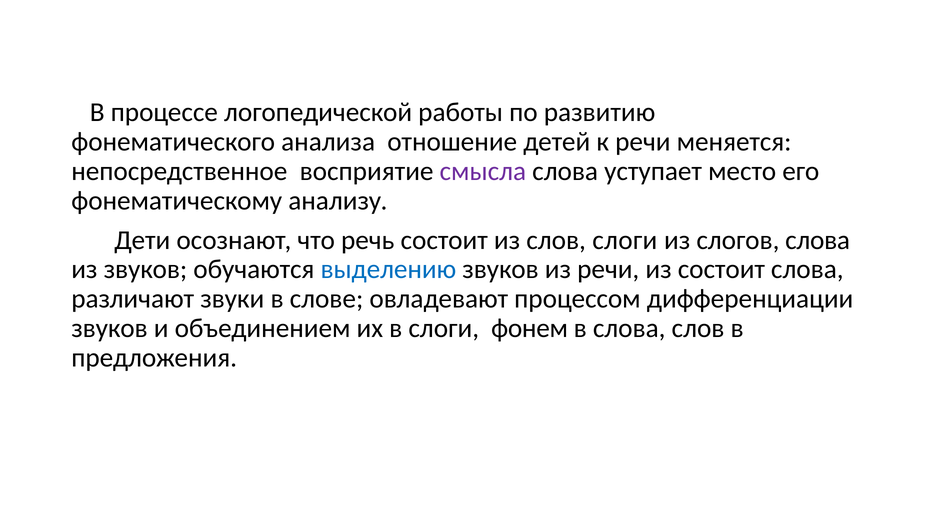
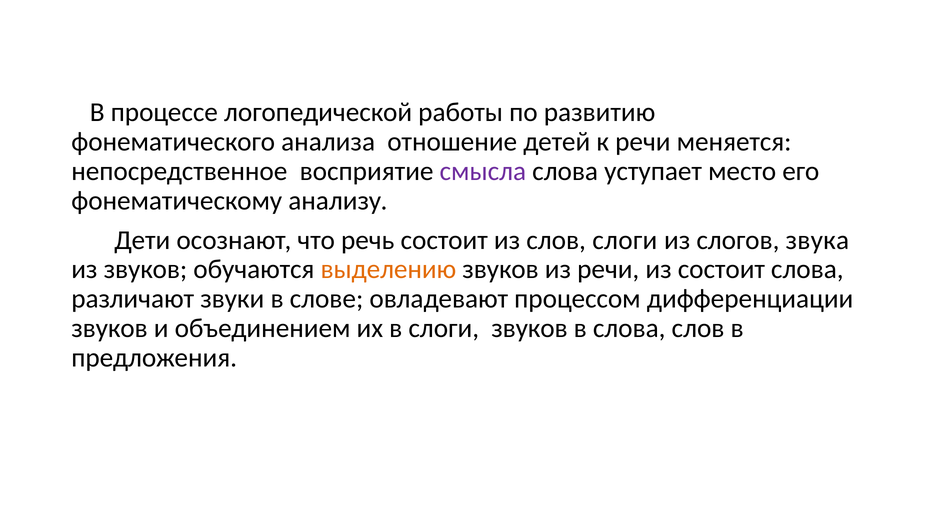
слогов слова: слова -> звука
выделению colour: blue -> orange
слоги фонем: фонем -> звуков
